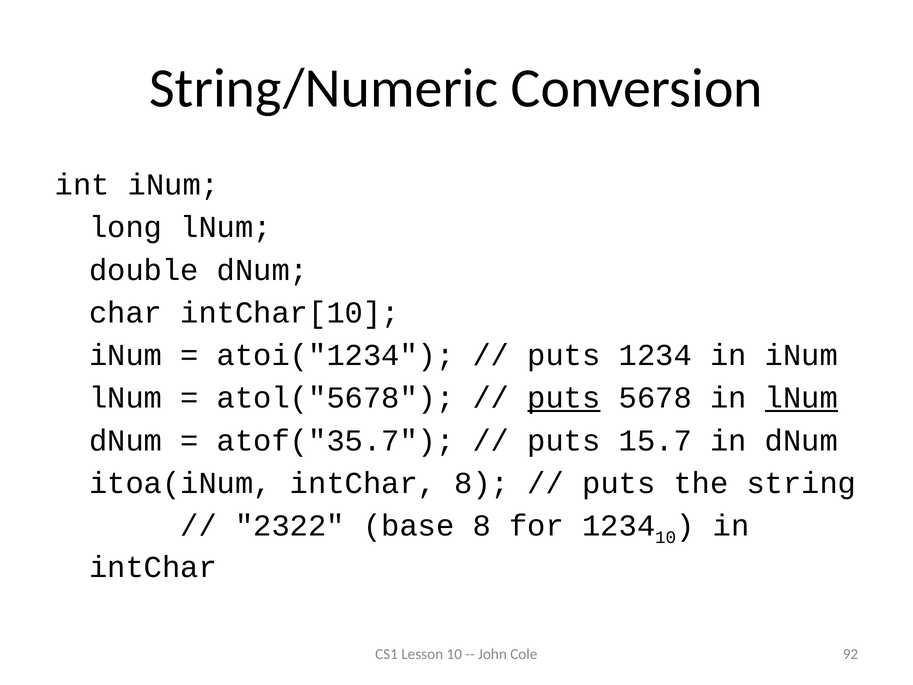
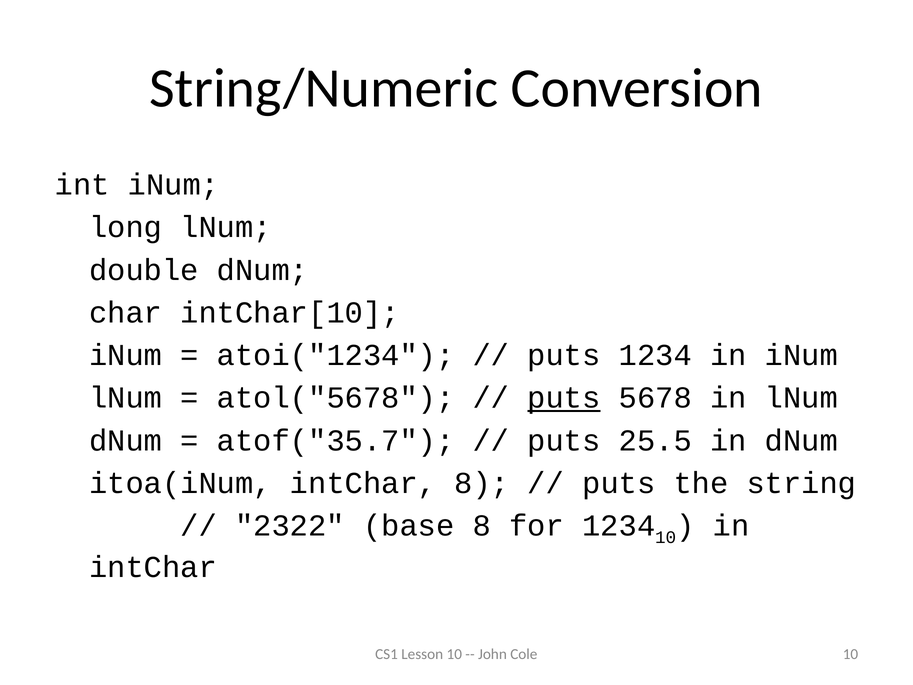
lNum at (801, 398) underline: present -> none
15.7: 15.7 -> 25.5
Cole 92: 92 -> 10
